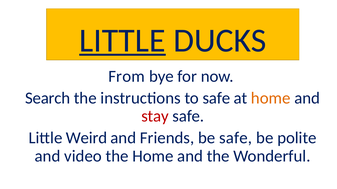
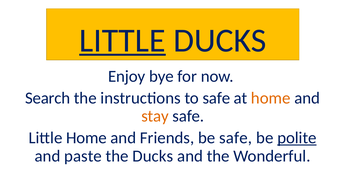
From: From -> Enjoy
stay colour: red -> orange
Little Weird: Weird -> Home
polite underline: none -> present
video: video -> paste
the Home: Home -> Ducks
